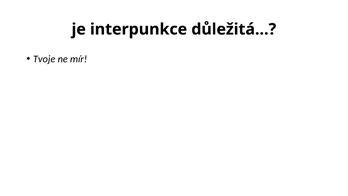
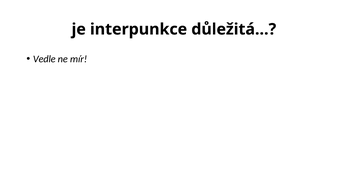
Tvoje: Tvoje -> Vedle
